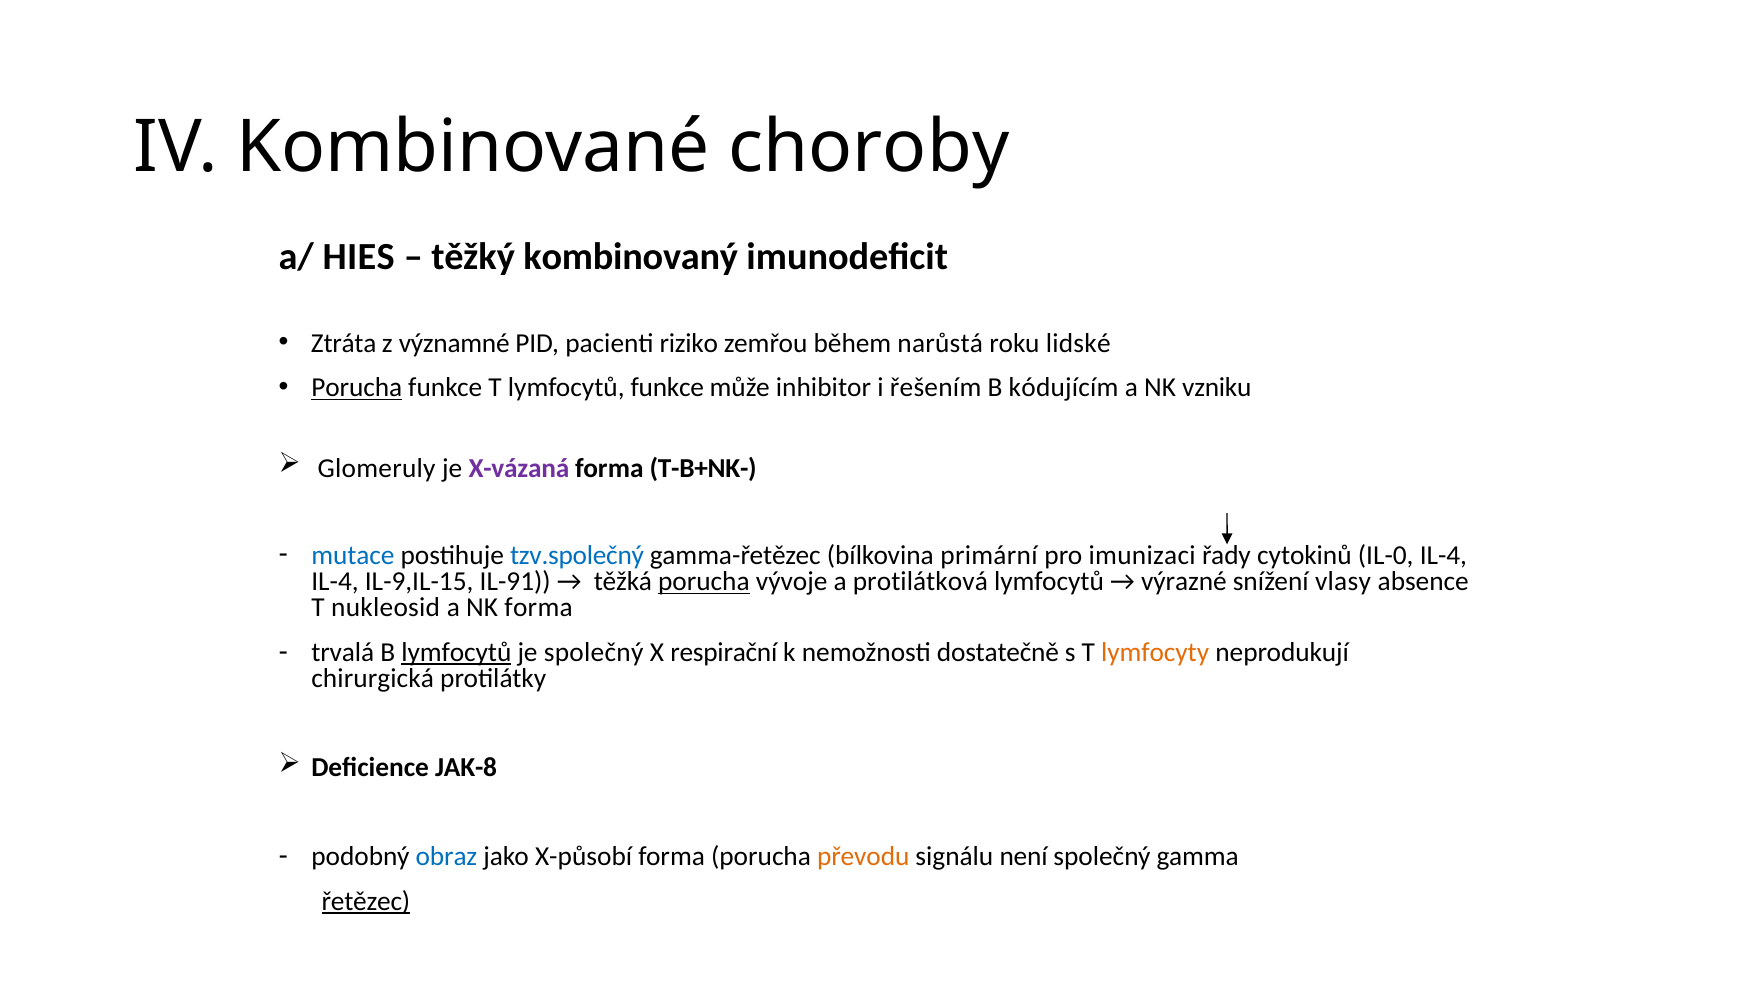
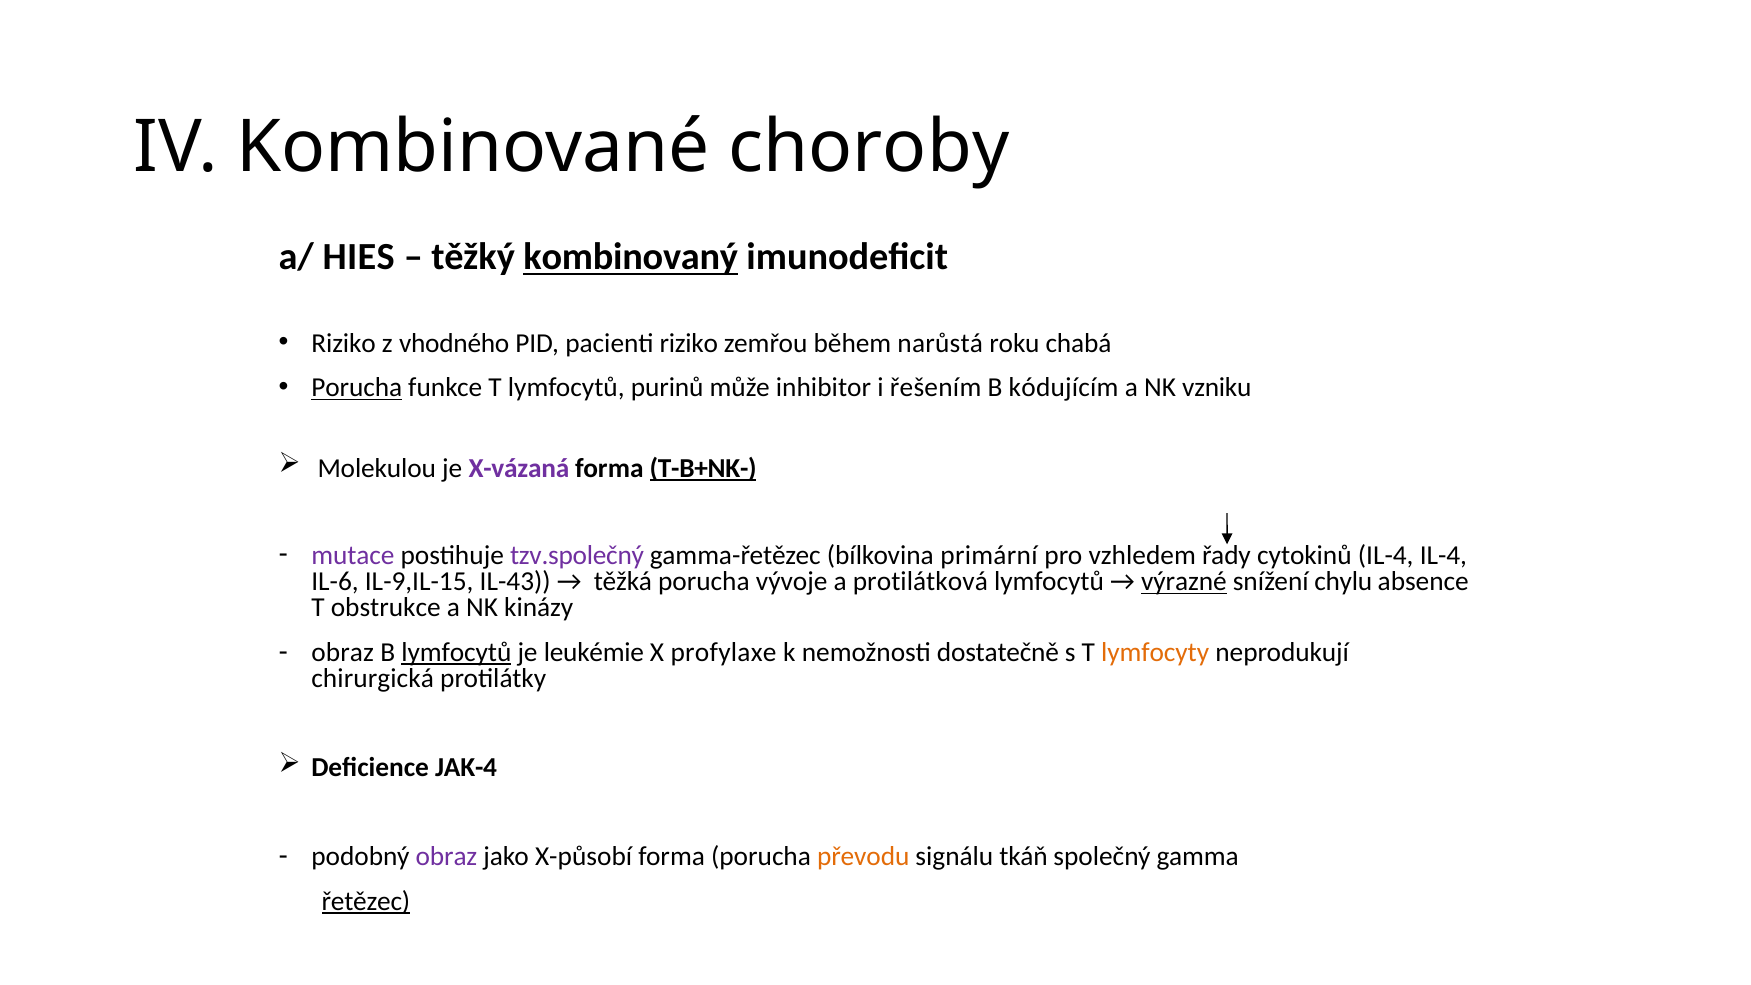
kombinovaný underline: none -> present
Ztráta at (344, 343): Ztráta -> Riziko
významné: významné -> vhodného
lidské: lidské -> chabá
lymfocytů funkce: funkce -> purinů
Glomeruly: Glomeruly -> Molekulou
T-B+NK- underline: none -> present
mutace colour: blue -> purple
tzv.společný colour: blue -> purple
imunizaci: imunizaci -> vzhledem
cytokinů IL-0: IL-0 -> IL-4
IL-4 at (335, 582): IL-4 -> IL-6
IL-91: IL-91 -> IL-43
porucha at (704, 582) underline: present -> none
výrazné underline: none -> present
vlasy: vlasy -> chylu
nukleosid: nukleosid -> obstrukce
NK forma: forma -> kinázy
trvalá at (343, 652): trvalá -> obraz
je společný: společný -> leukémie
respirační: respirační -> profylaxe
JAK-8: JAK-8 -> JAK-4
obraz at (446, 857) colour: blue -> purple
není: není -> tkáň
